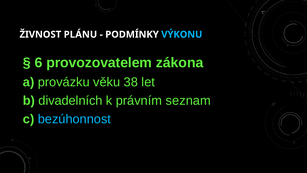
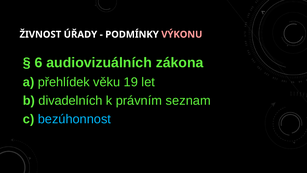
PLÁNU: PLÁNU -> ÚŘADY
VÝKONU colour: light blue -> pink
provozovatelem: provozovatelem -> audiovizuálních
provázku: provázku -> přehlídek
38: 38 -> 19
